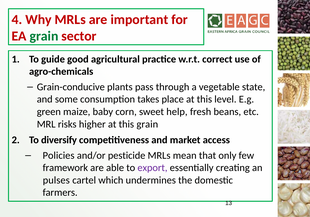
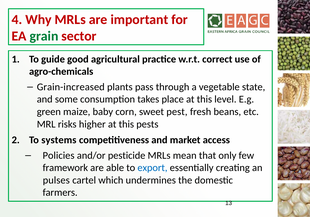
Grain-conducive: Grain-conducive -> Grain-increased
help: help -> pest
this grain: grain -> pests
diversify: diversify -> systems
export colour: purple -> blue
